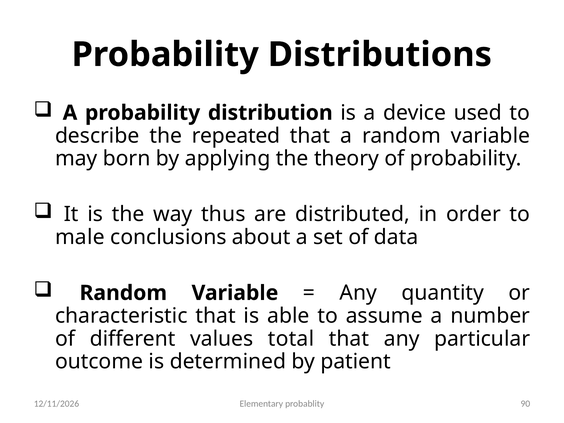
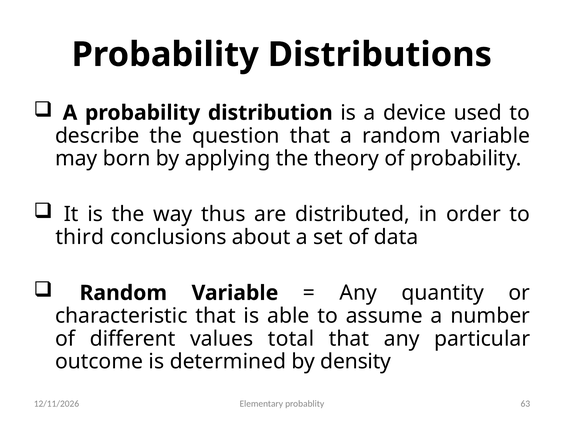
repeated: repeated -> question
male: male -> third
patient: patient -> density
90: 90 -> 63
